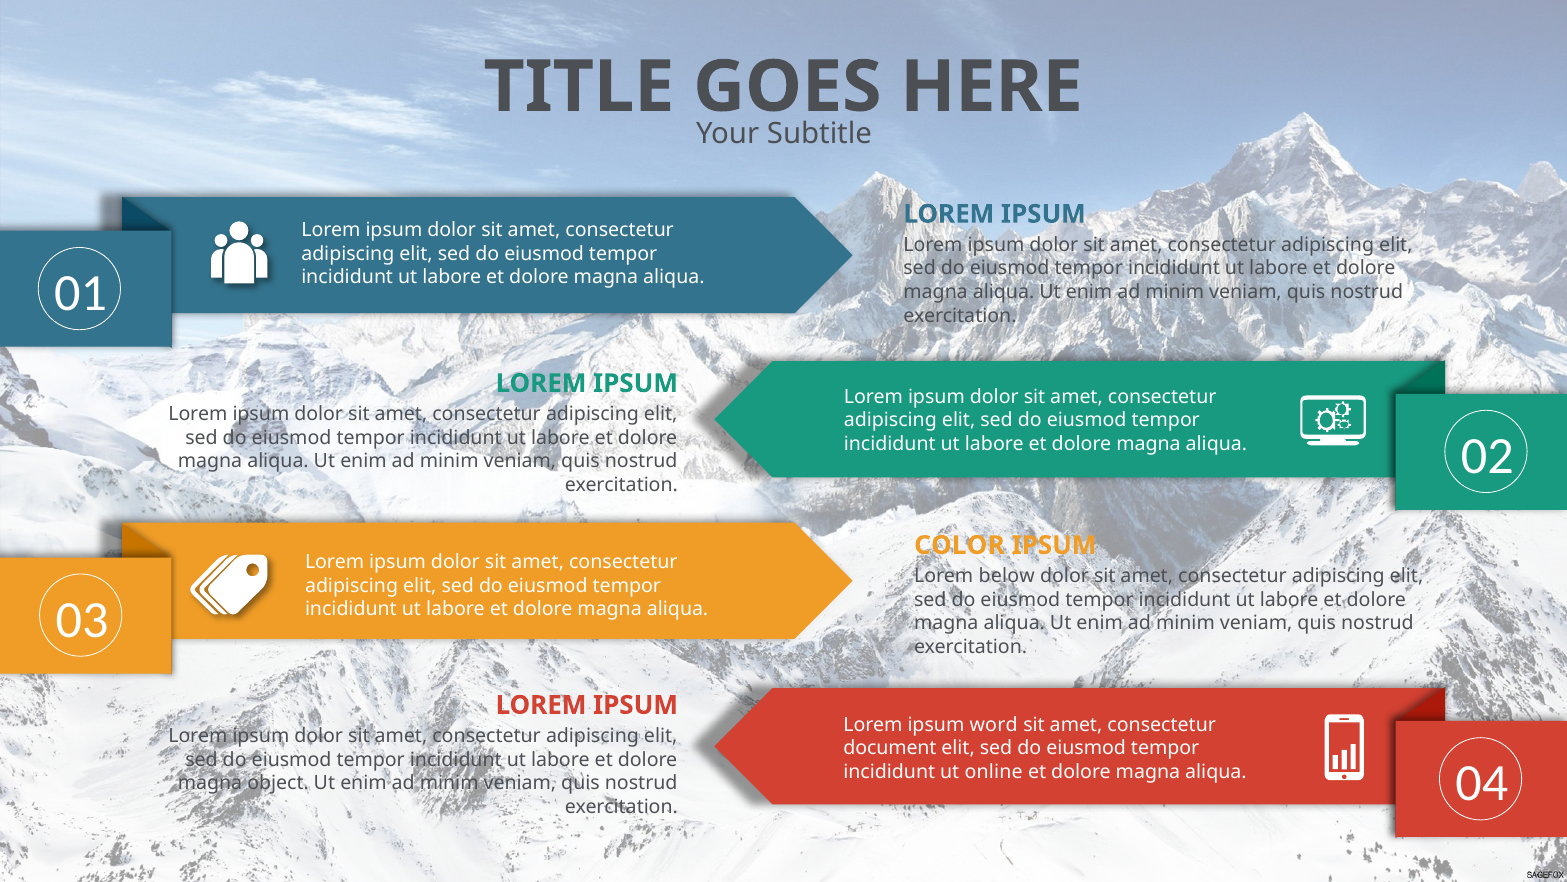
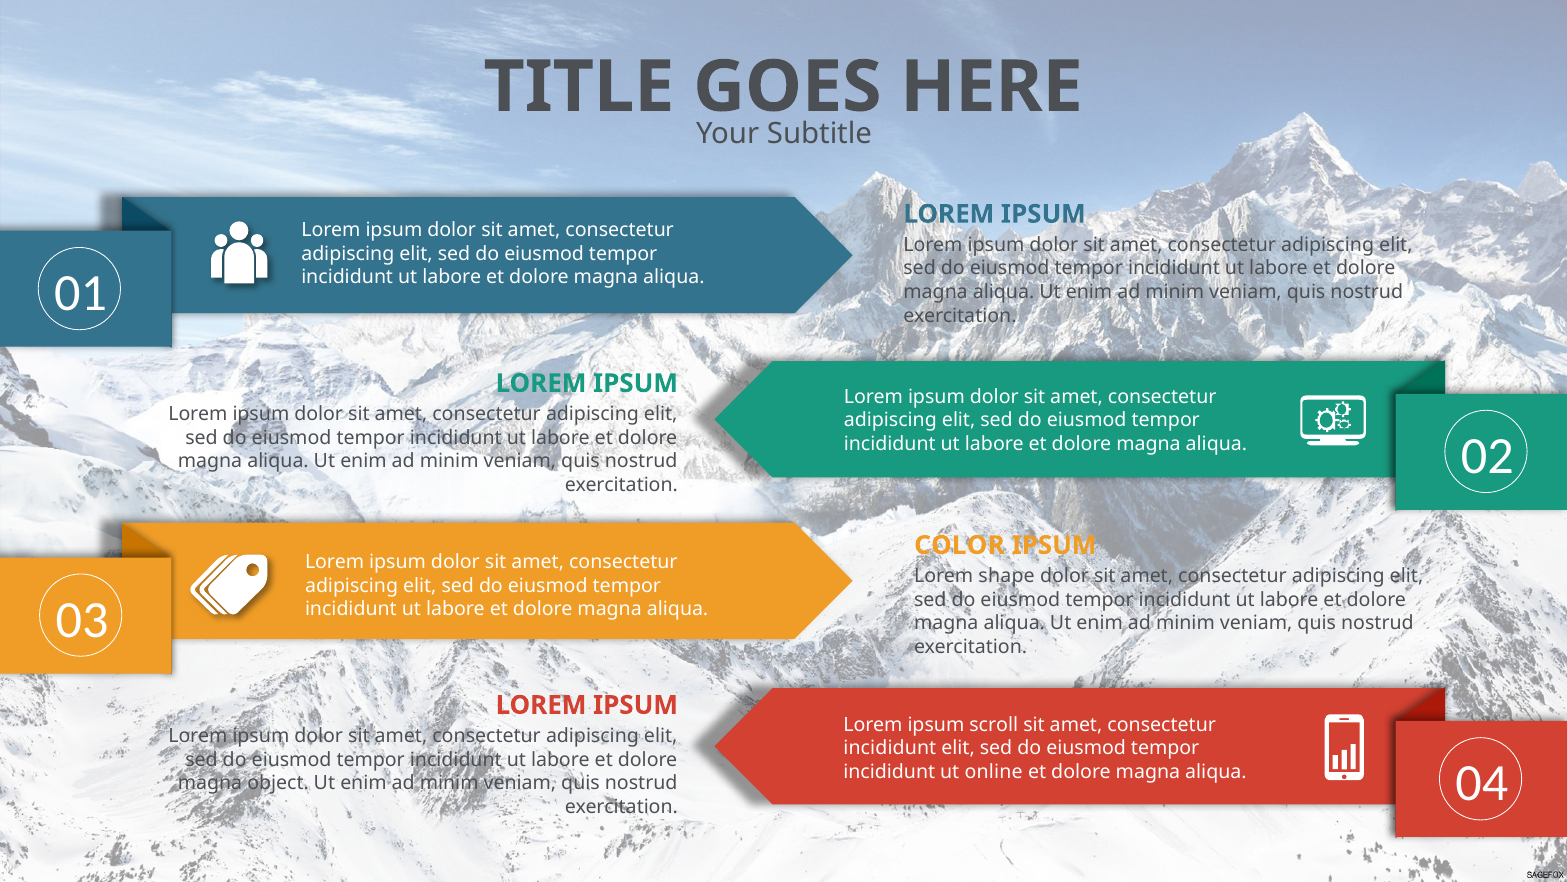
below: below -> shape
word: word -> scroll
document at (890, 748): document -> incididunt
